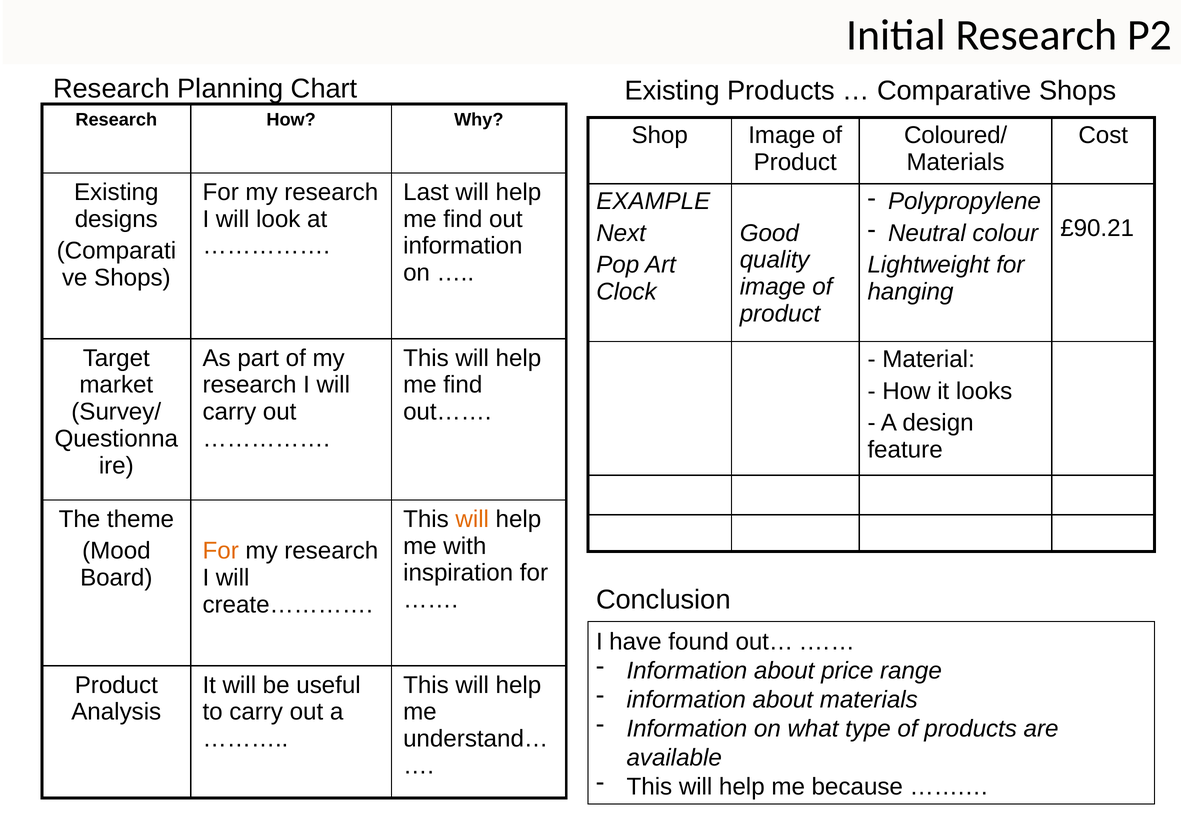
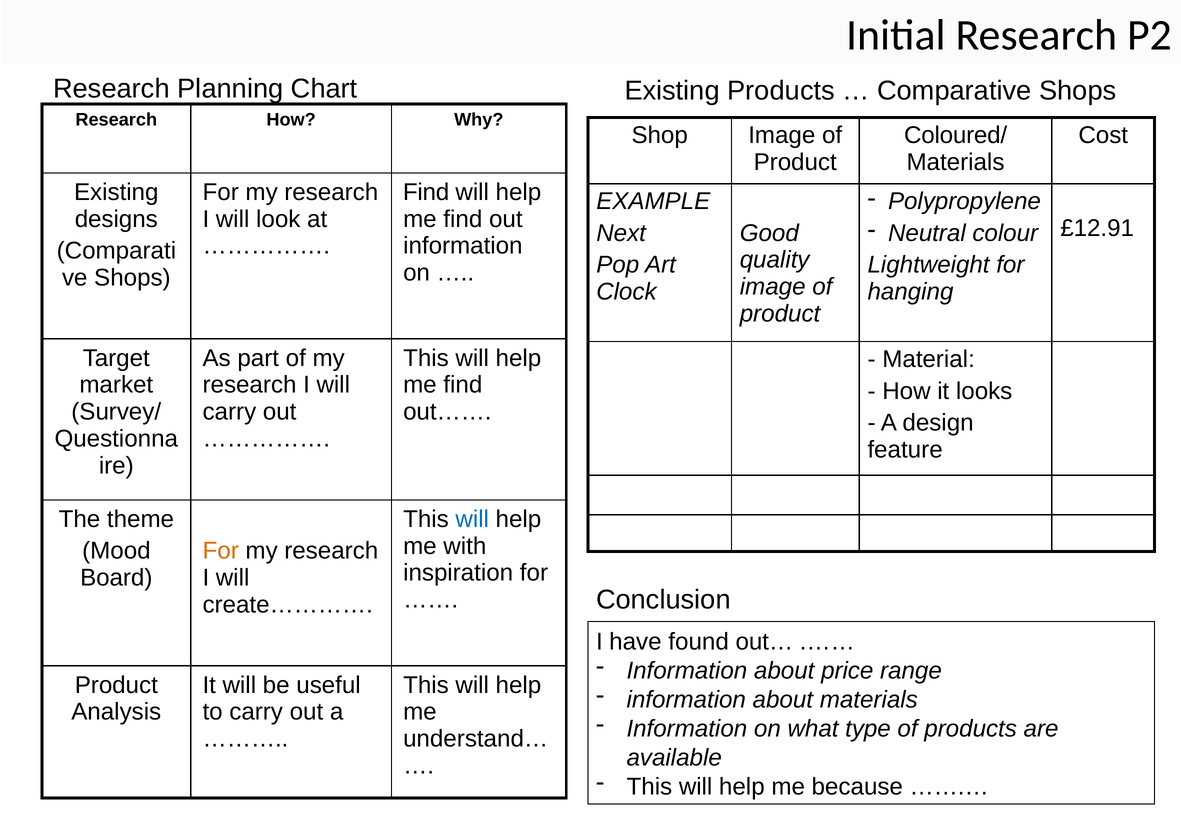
Last at (426, 192): Last -> Find
£90.21: £90.21 -> £12.91
will at (472, 519) colour: orange -> blue
